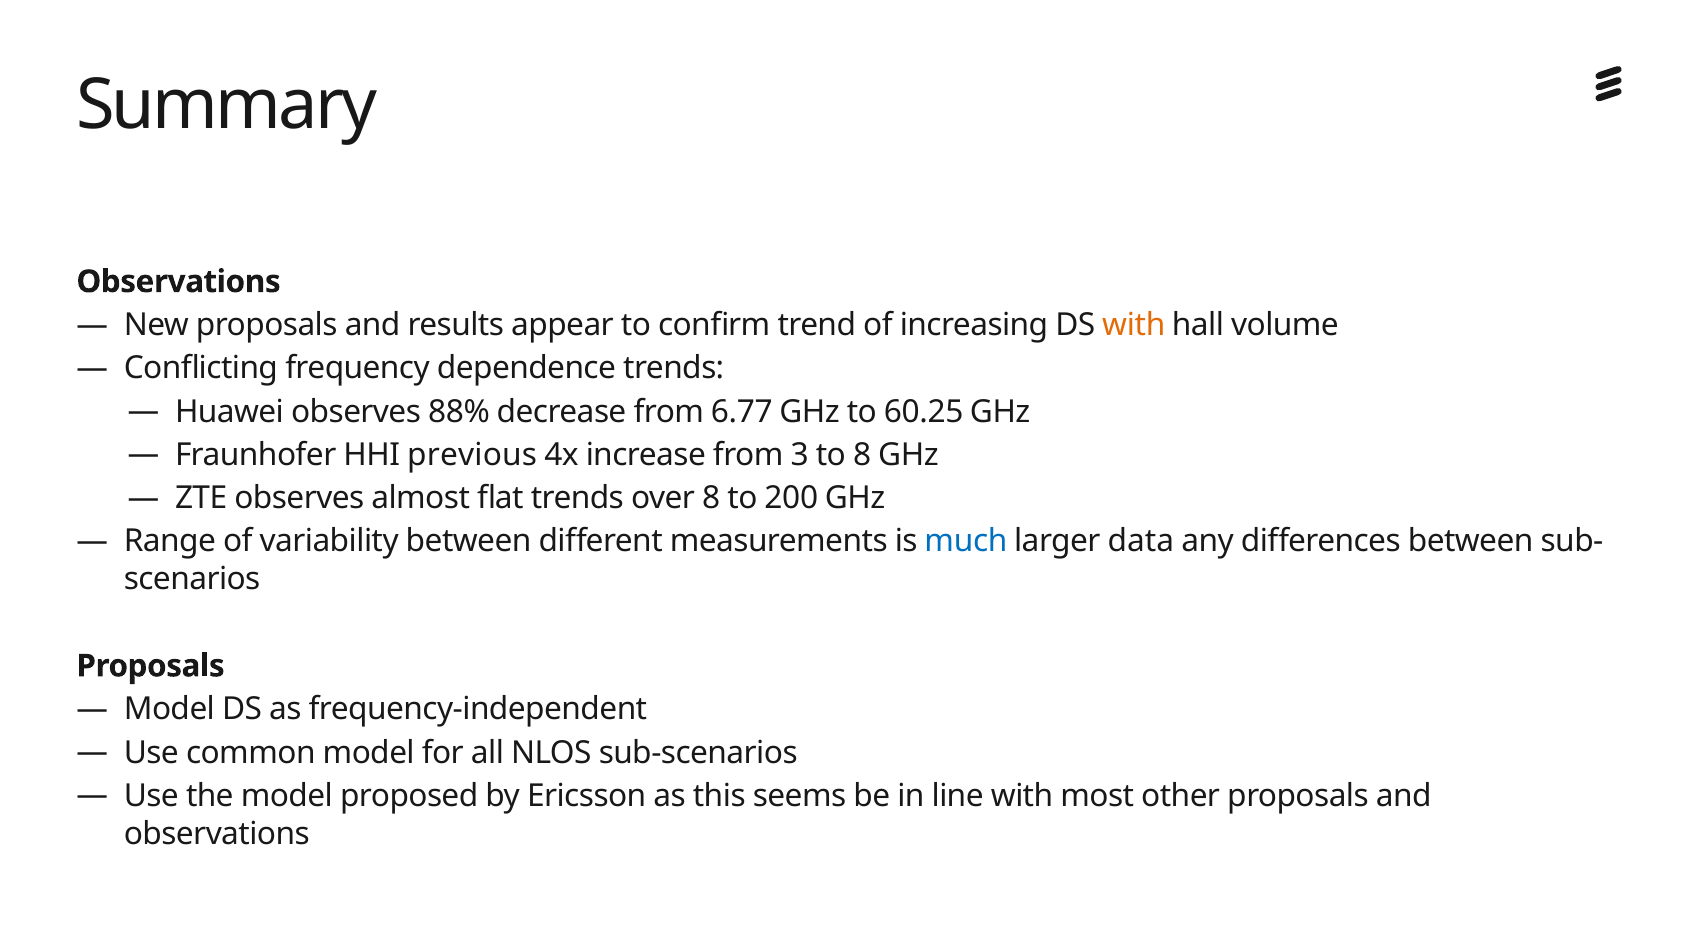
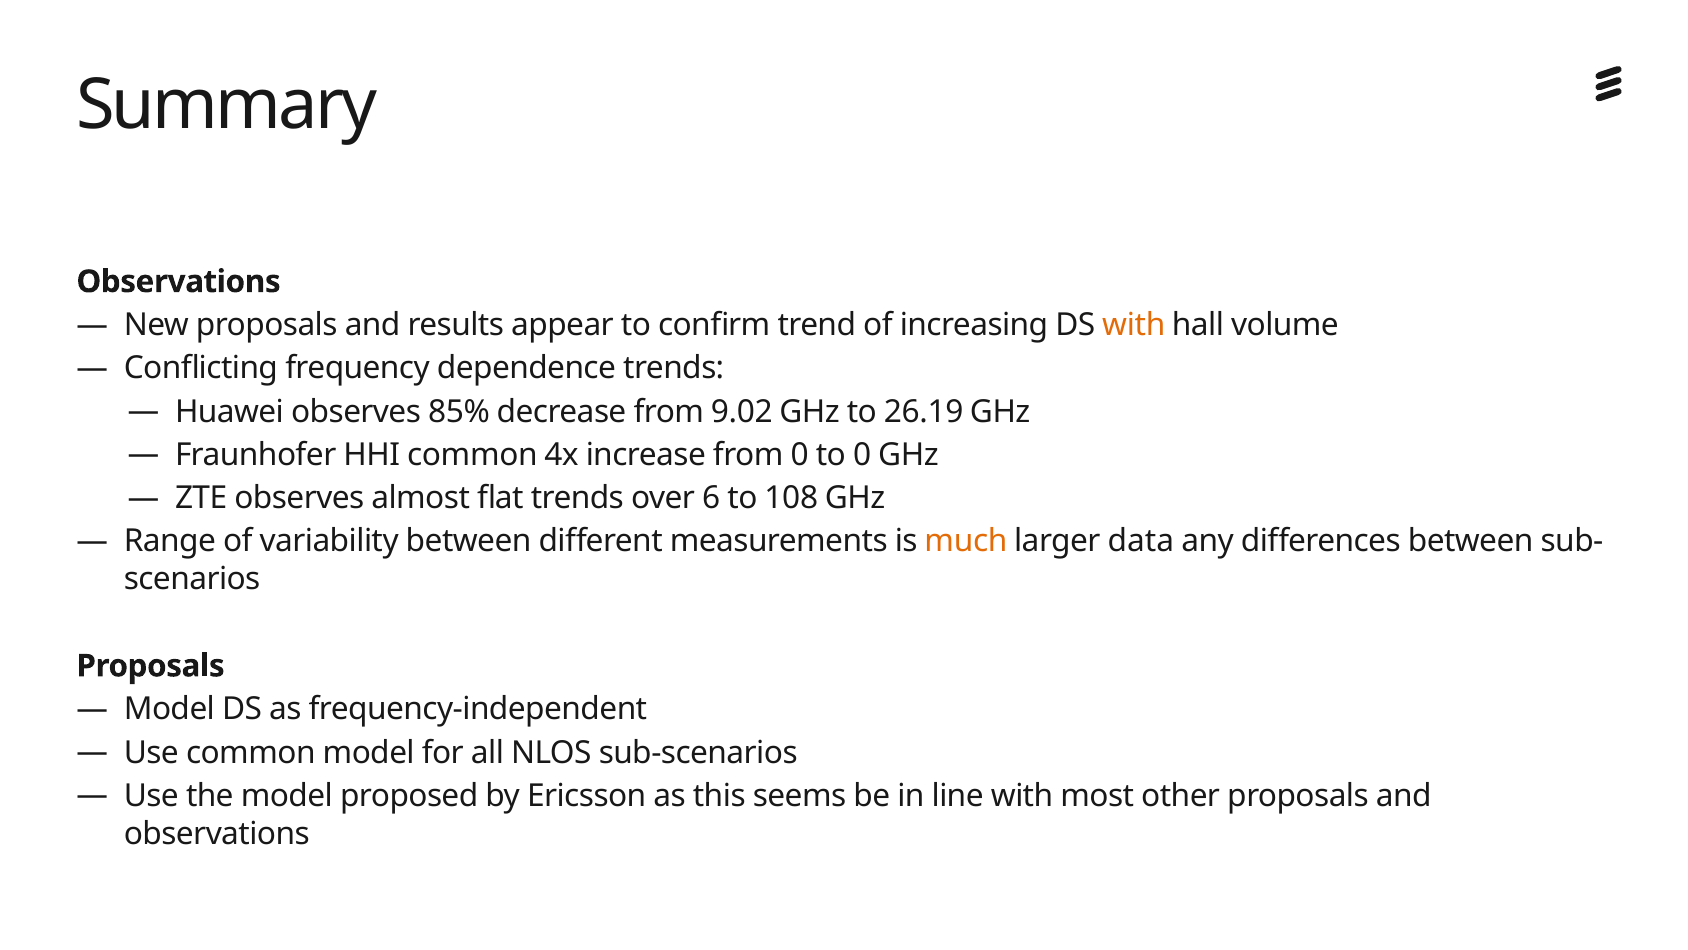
88%: 88% -> 85%
6.77: 6.77 -> 9.02
60.25: 60.25 -> 26.19
HHI previous: previous -> common
from 3: 3 -> 0
to 8: 8 -> 0
over 8: 8 -> 6
200: 200 -> 108
much colour: blue -> orange
